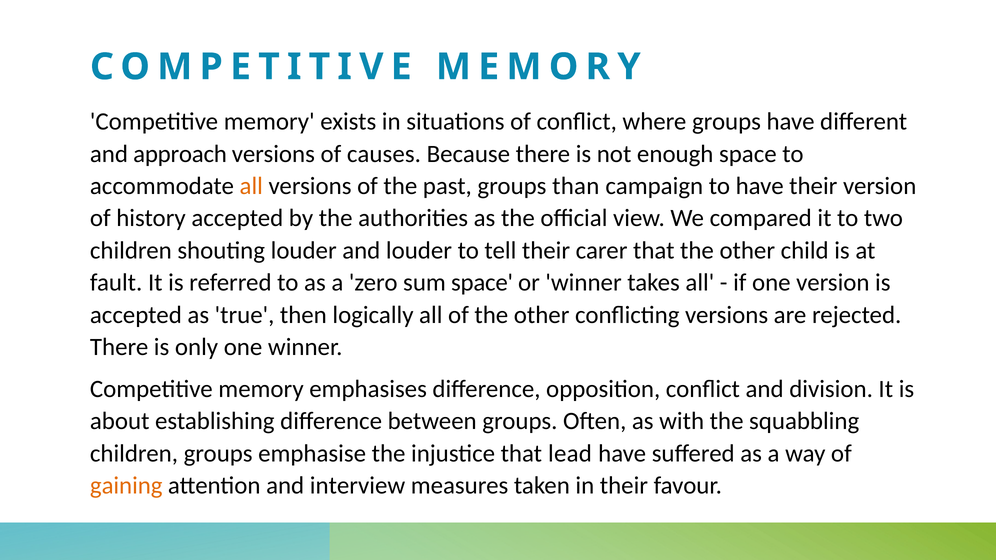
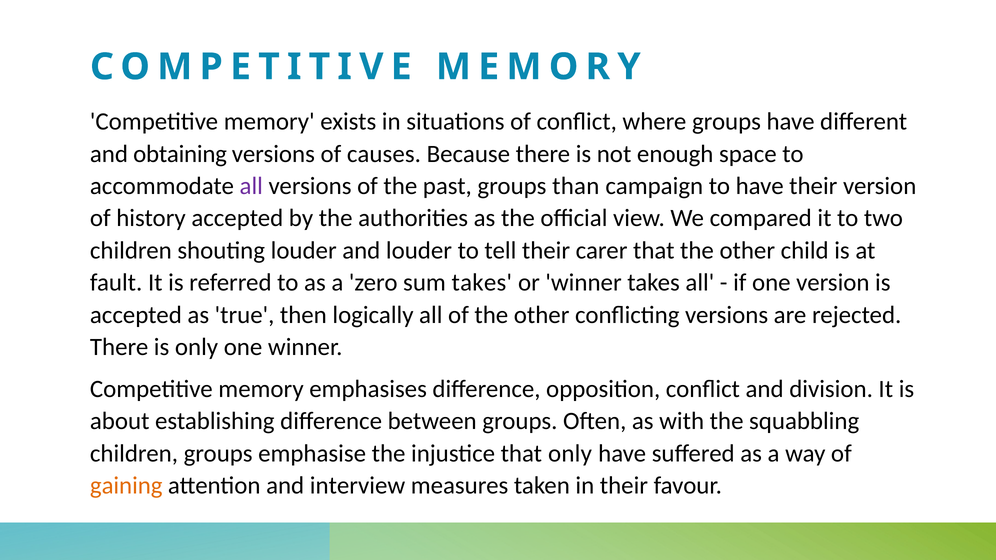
approach: approach -> obtaining
all at (251, 186) colour: orange -> purple
sum space: space -> takes
that lead: lead -> only
